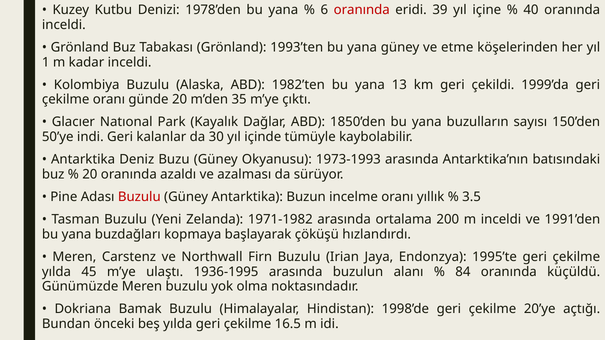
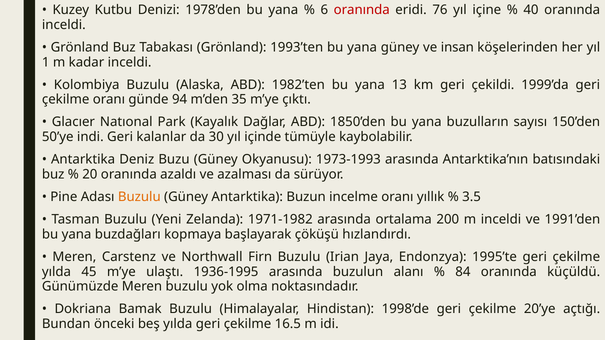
39: 39 -> 76
etme: etme -> insan
günde 20: 20 -> 94
Buzulu at (139, 197) colour: red -> orange
